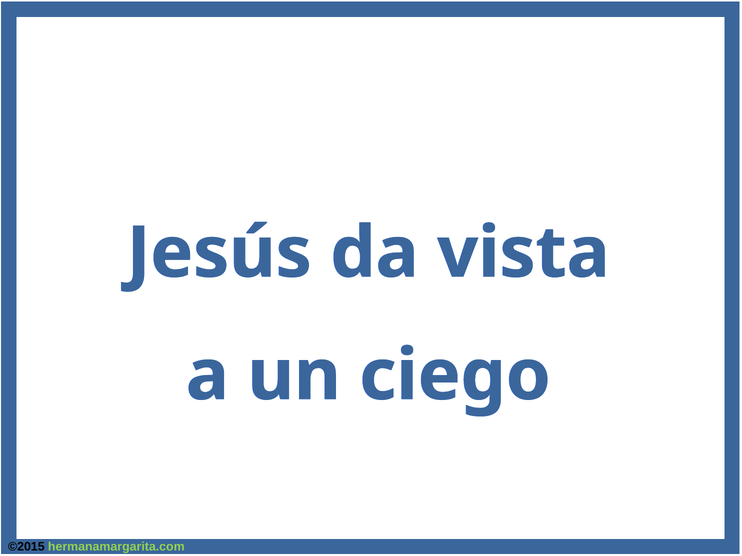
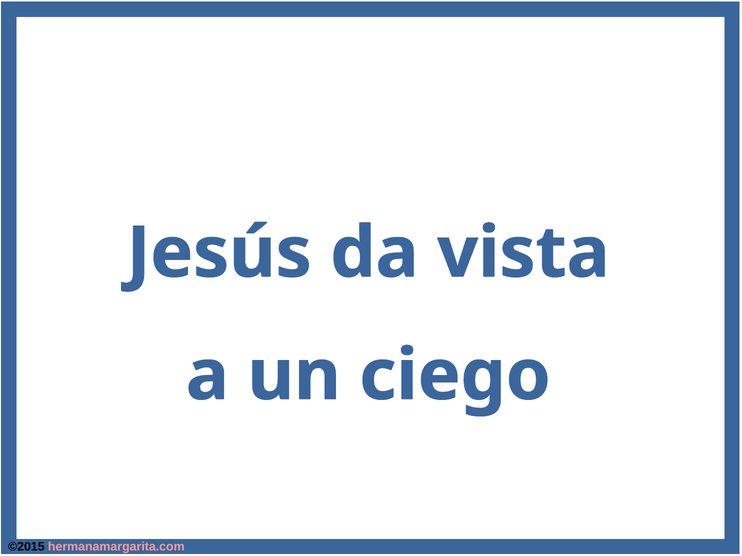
hermanamargarita.com colour: light green -> pink
